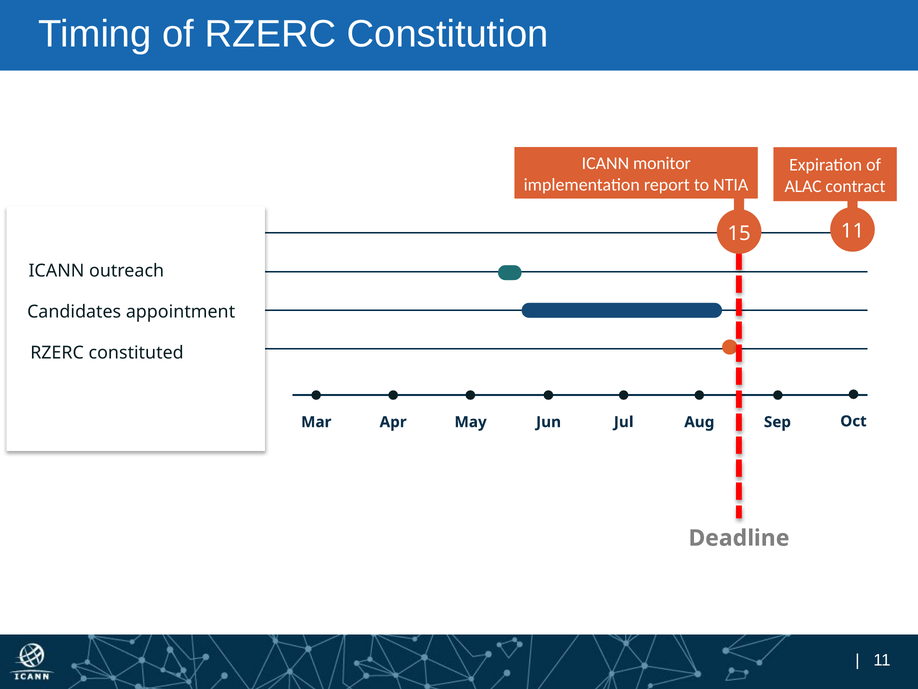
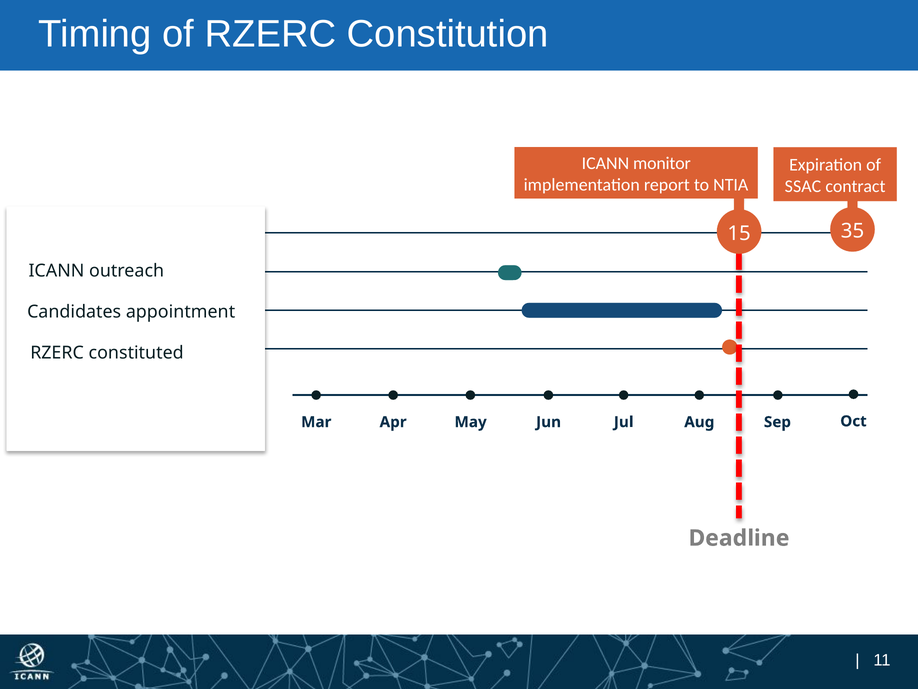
ALAC: ALAC -> SSAC
15 11: 11 -> 35
